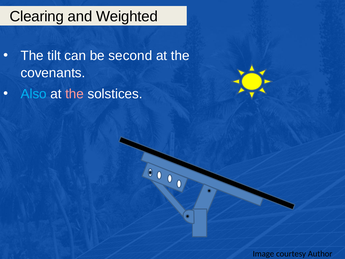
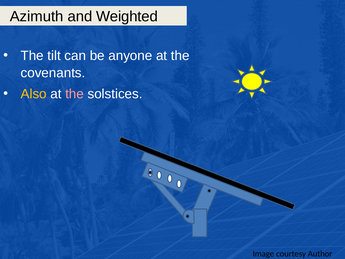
Clearing: Clearing -> Azimuth
second: second -> anyone
Also colour: light blue -> yellow
